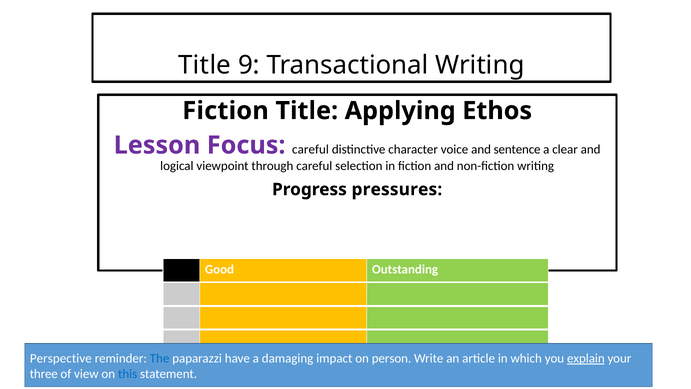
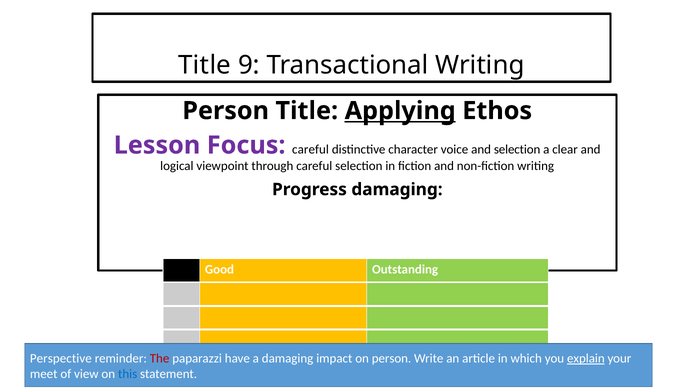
Fiction at (226, 111): Fiction -> Person
Applying underline: none -> present
and sentence: sentence -> selection
Progress pressures: pressures -> damaging
The colour: blue -> red
three: three -> meet
